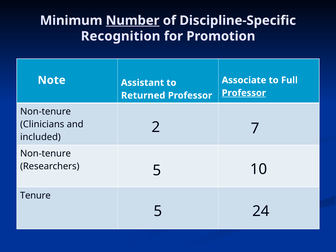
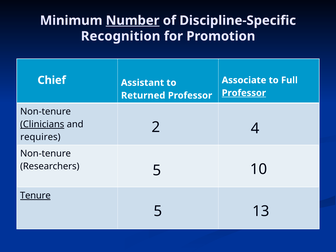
Note: Note -> Chief
Clinicians underline: none -> present
7: 7 -> 4
included: included -> requires
Tenure underline: none -> present
24: 24 -> 13
